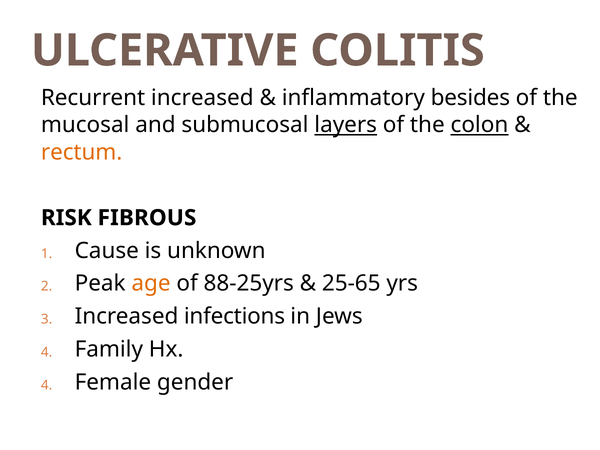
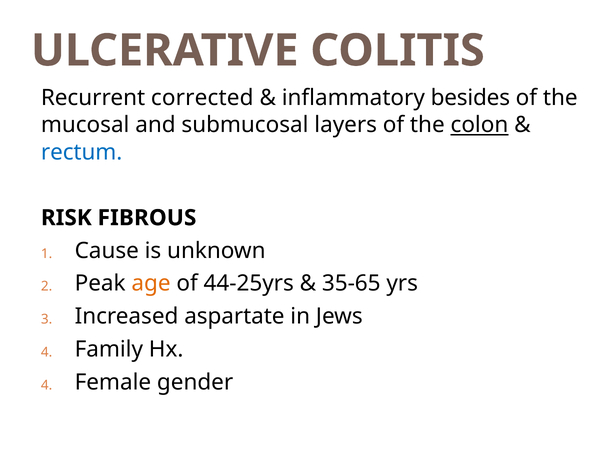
Recurrent increased: increased -> corrected
layers underline: present -> none
rectum colour: orange -> blue
88-25yrs: 88-25yrs -> 44-25yrs
25-65: 25-65 -> 35-65
infections: infections -> aspartate
